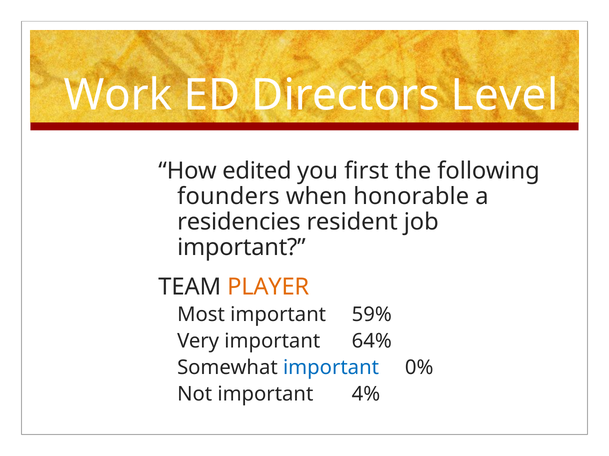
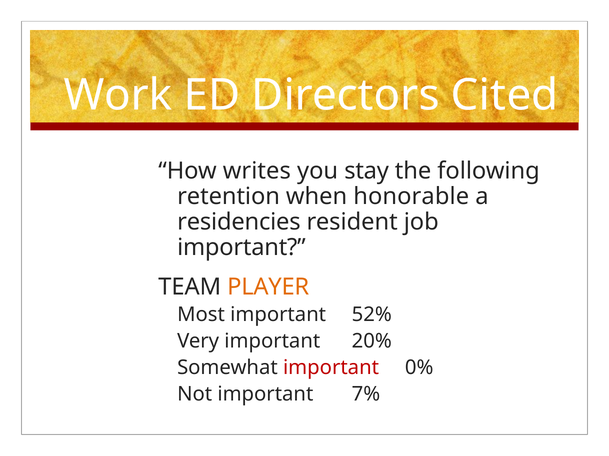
Level: Level -> Cited
edited: edited -> writes
first: first -> stay
founders: founders -> retention
59%: 59% -> 52%
64%: 64% -> 20%
important at (331, 368) colour: blue -> red
4%: 4% -> 7%
